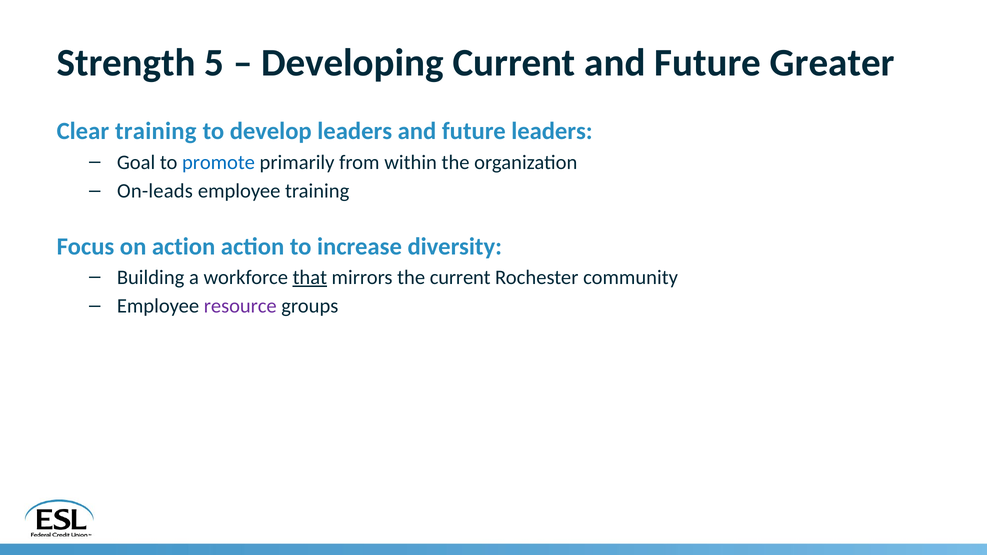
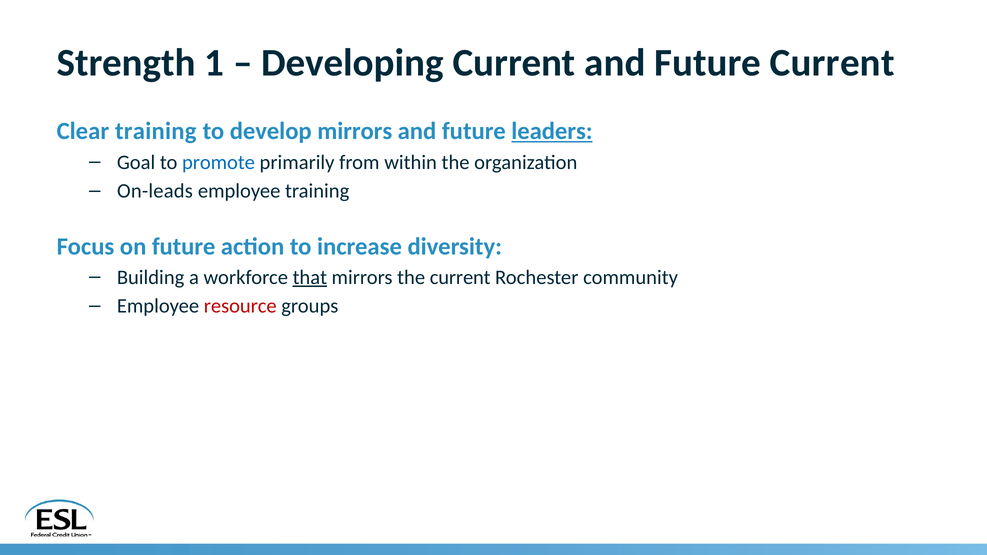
5: 5 -> 1
Future Greater: Greater -> Current
develop leaders: leaders -> mirrors
leaders at (552, 131) underline: none -> present
on action: action -> future
resource colour: purple -> red
